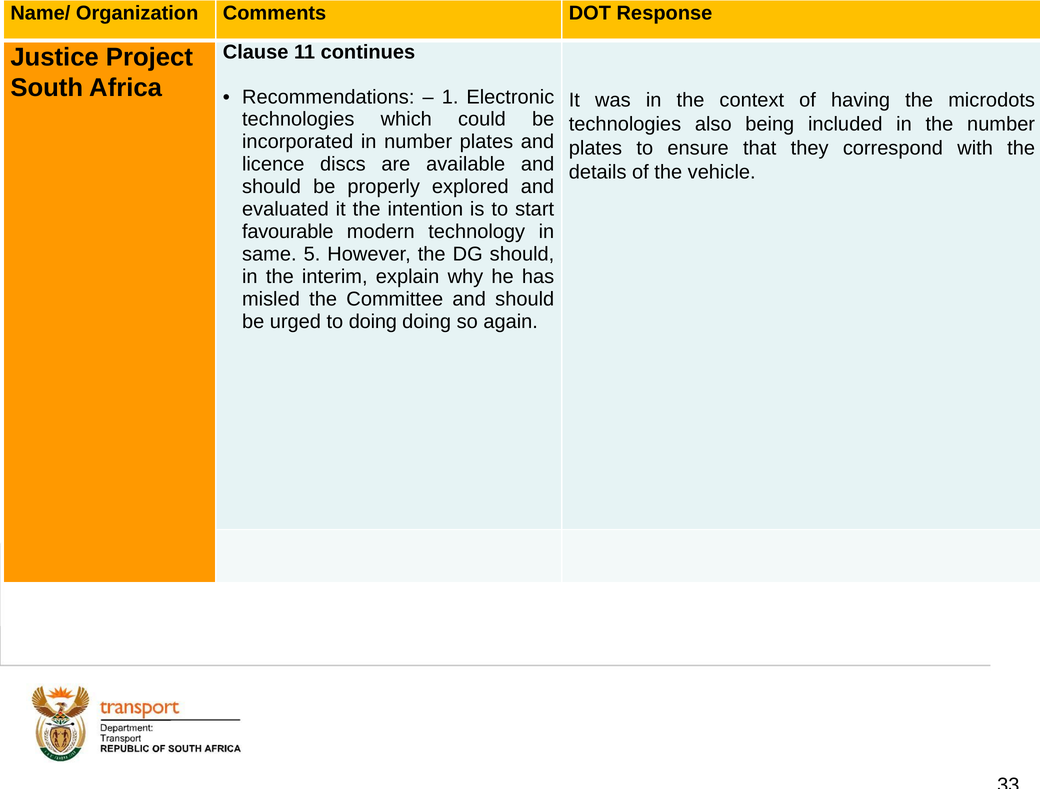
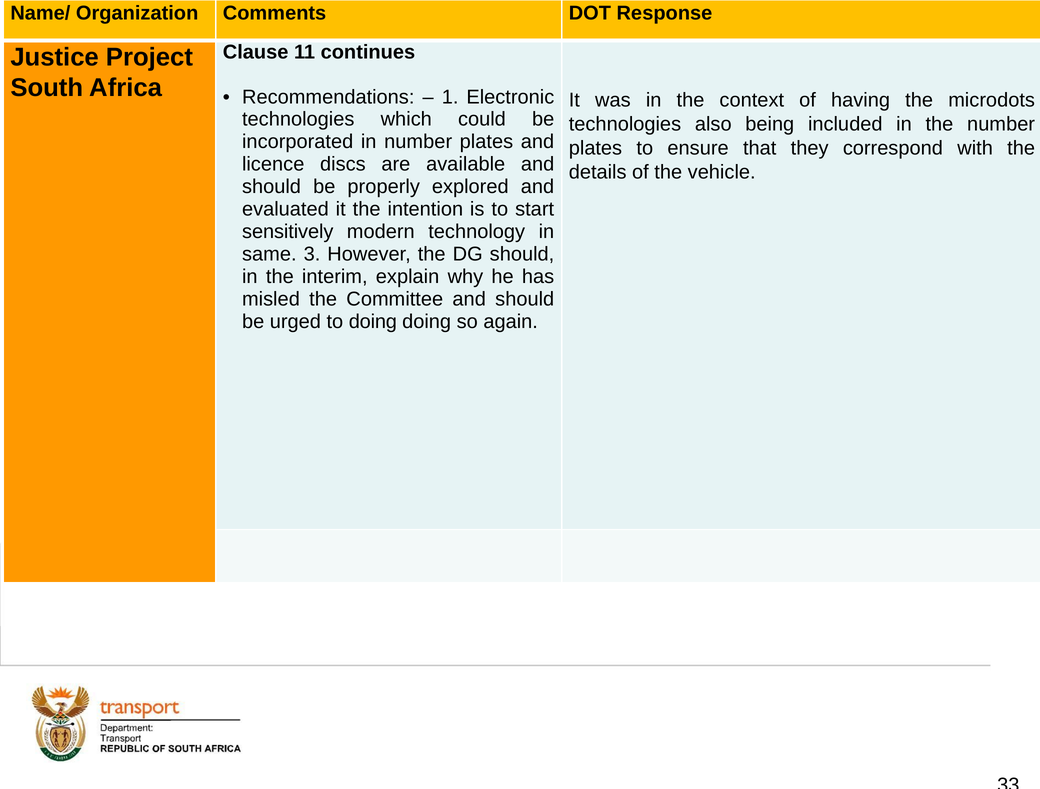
favourable: favourable -> sensitively
5: 5 -> 3
